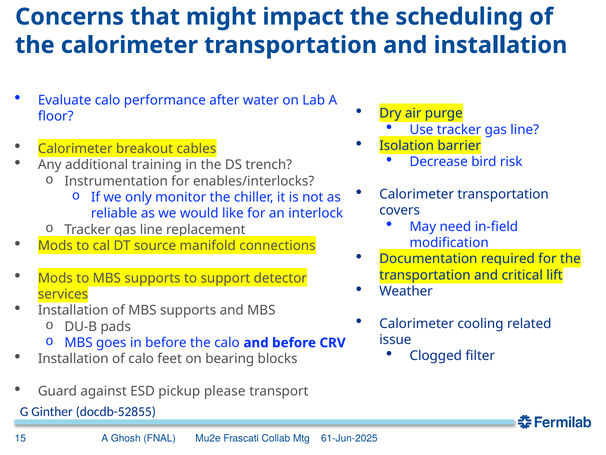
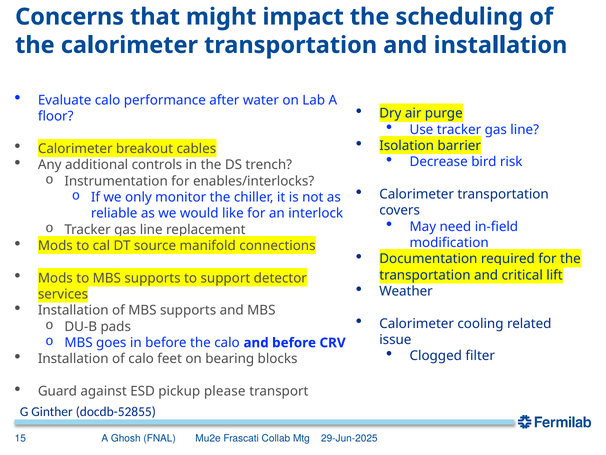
training: training -> controls
61-Jun-2025: 61-Jun-2025 -> 29-Jun-2025
